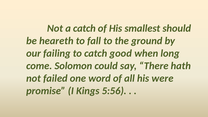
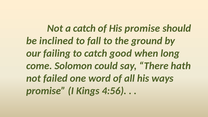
His smallest: smallest -> promise
heareth: heareth -> inclined
were: were -> ways
5:56: 5:56 -> 4:56
